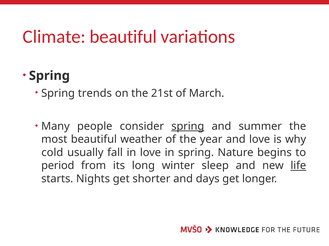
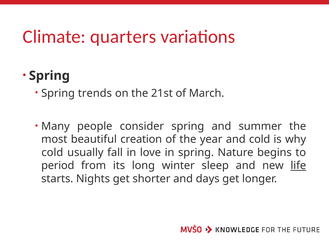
Climate beautiful: beautiful -> quarters
spring at (188, 127) underline: present -> none
weather: weather -> creation
and love: love -> cold
